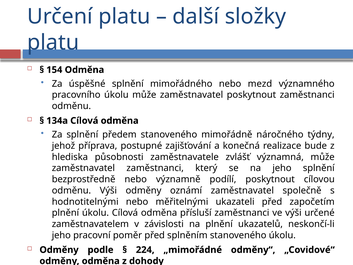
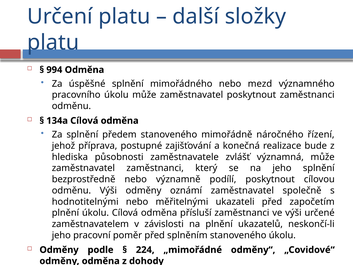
154: 154 -> 994
týdny: týdny -> řízení
